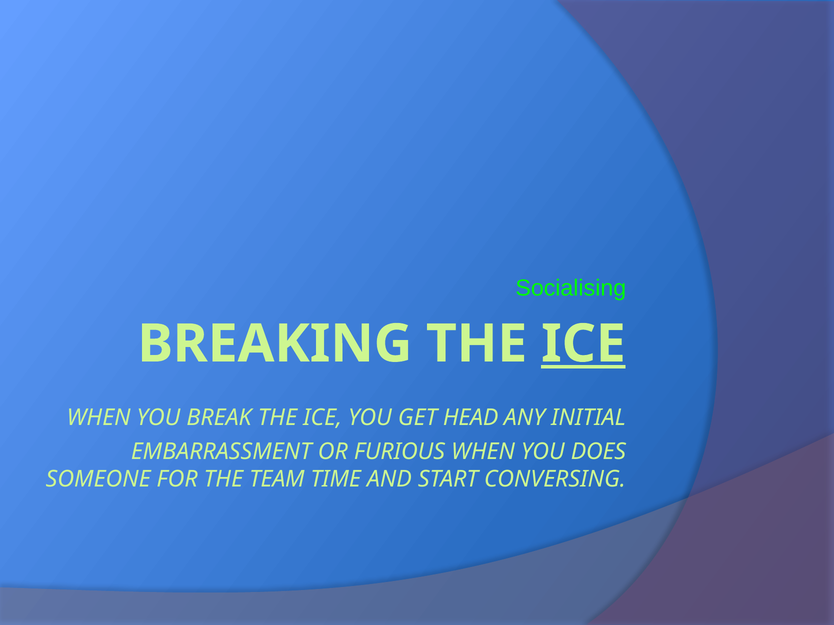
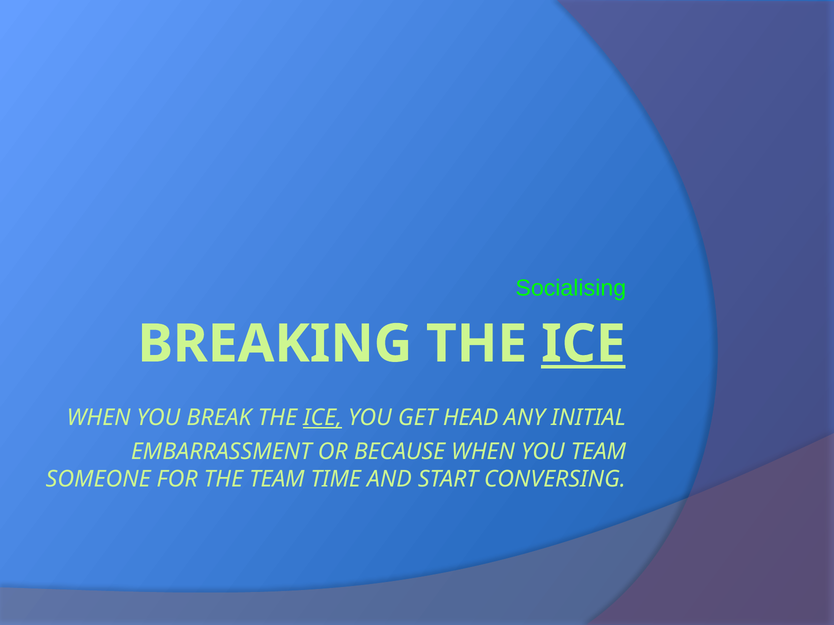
ICE at (323, 418) underline: none -> present
FURIOUS: FURIOUS -> BECAUSE
YOU DOES: DOES -> TEAM
